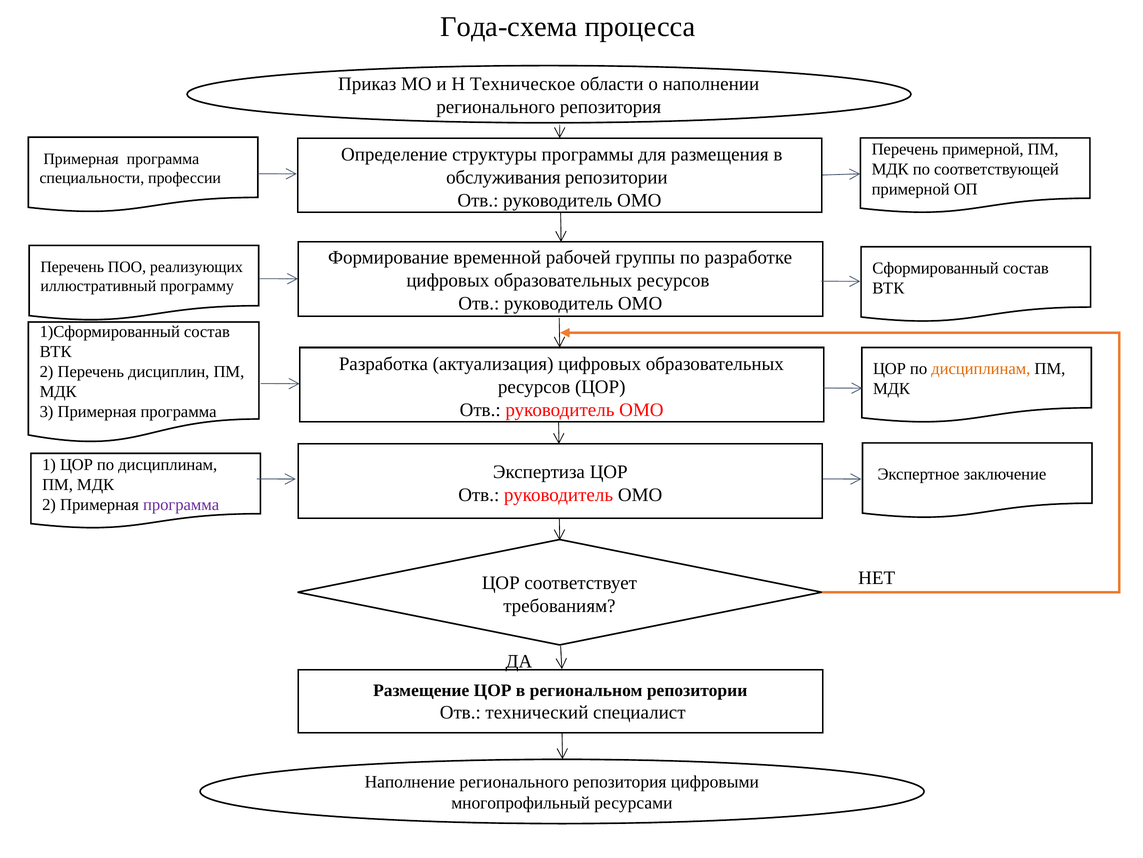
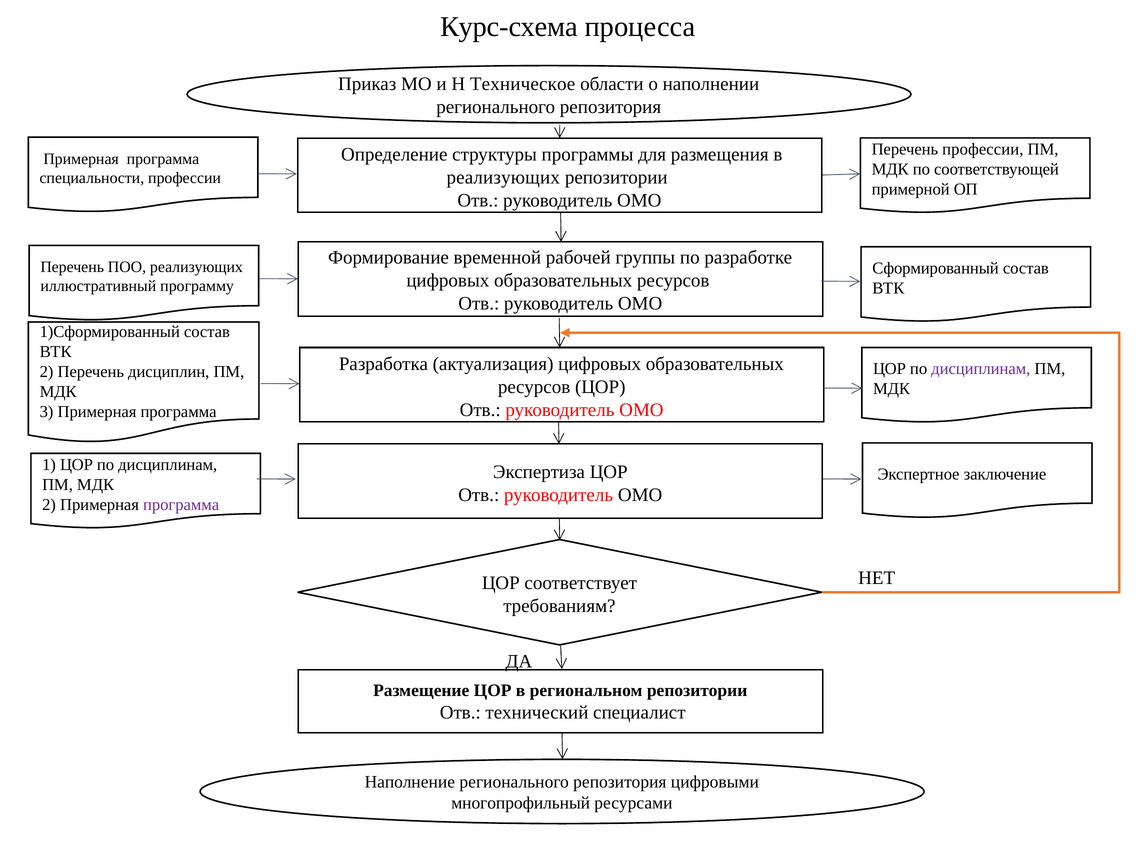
Года-схема: Года-схема -> Курс-схема
Перечень примерной: примерной -> профессии
обслуживания at (503, 177): обслуживания -> реализующих
дисциплинам at (981, 368) colour: orange -> purple
